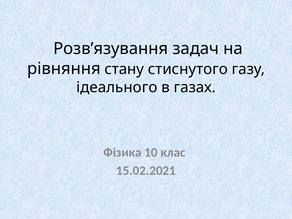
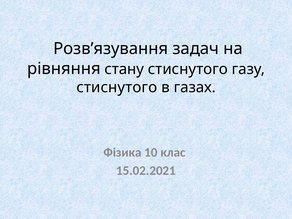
ідеального at (117, 87): ідеального -> стиснутого
